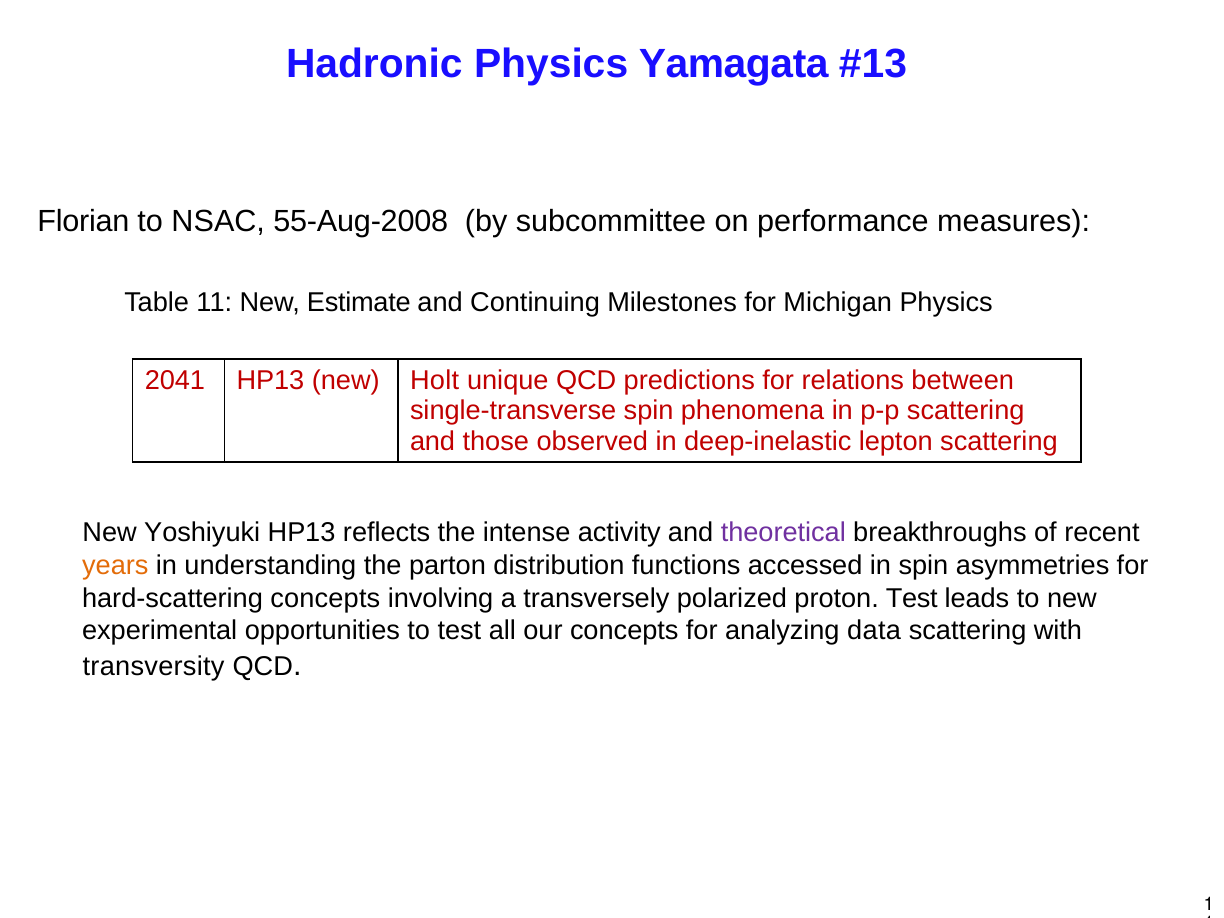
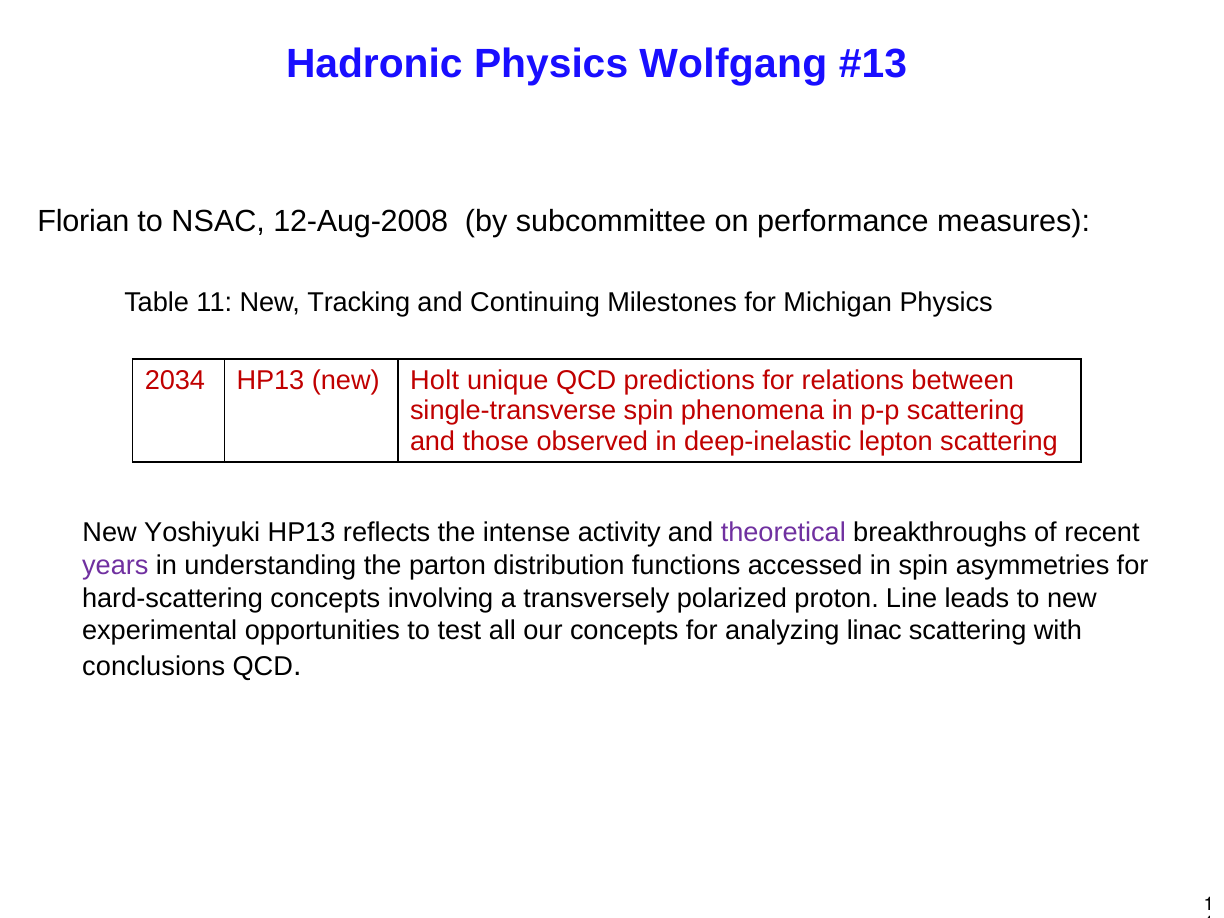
Yamagata: Yamagata -> Wolfgang
55-Aug-2008: 55-Aug-2008 -> 12-Aug-2008
Estimate: Estimate -> Tracking
2041: 2041 -> 2034
years colour: orange -> purple
proton Test: Test -> Line
data: data -> linac
transversity: transversity -> conclusions
